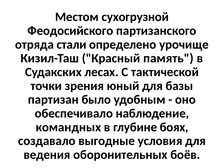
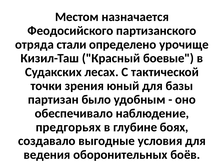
сухогрузной: сухогрузной -> назначается
память: память -> боевые
командных: командных -> предгорьях
